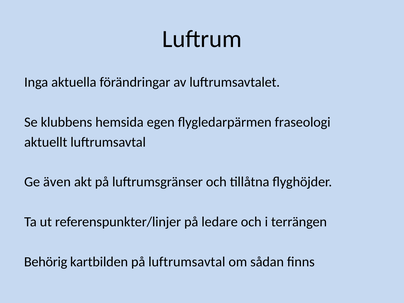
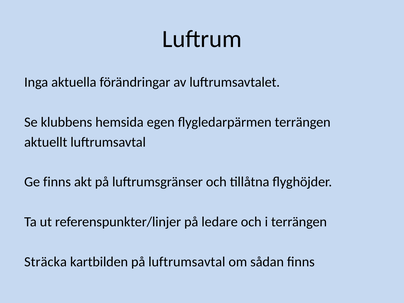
flygledarpärmen fraseologi: fraseologi -> terrängen
Ge även: även -> finns
Behörig: Behörig -> Sträcka
